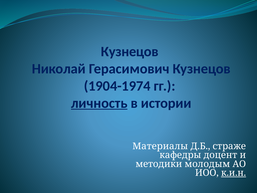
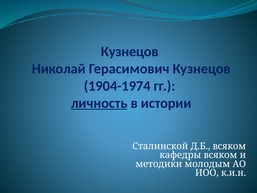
Материалы: Материалы -> Сталинской
Д.Б страже: страже -> всяком
кафедры доцент: доцент -> всяком
к.и.н underline: present -> none
